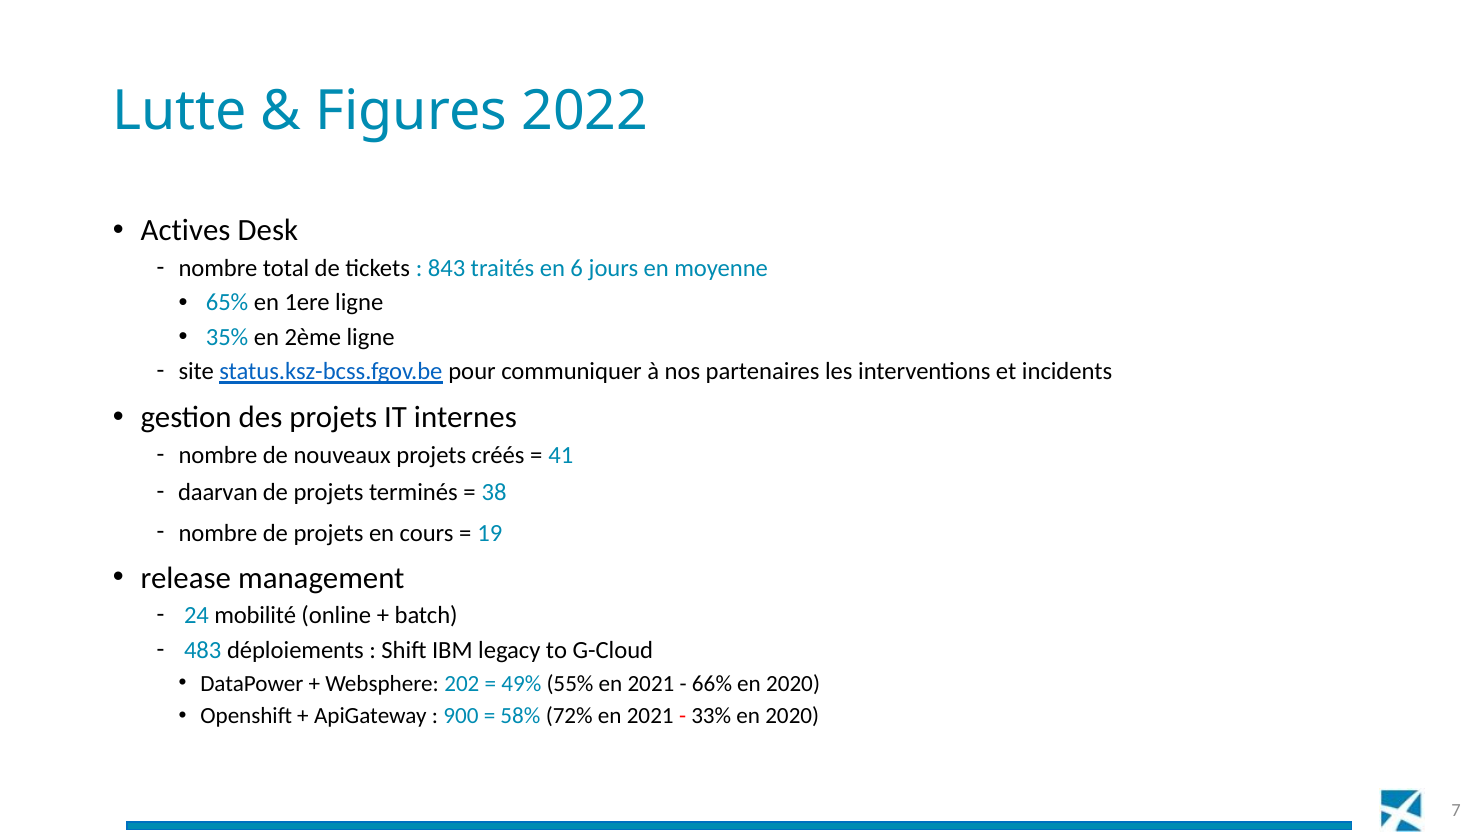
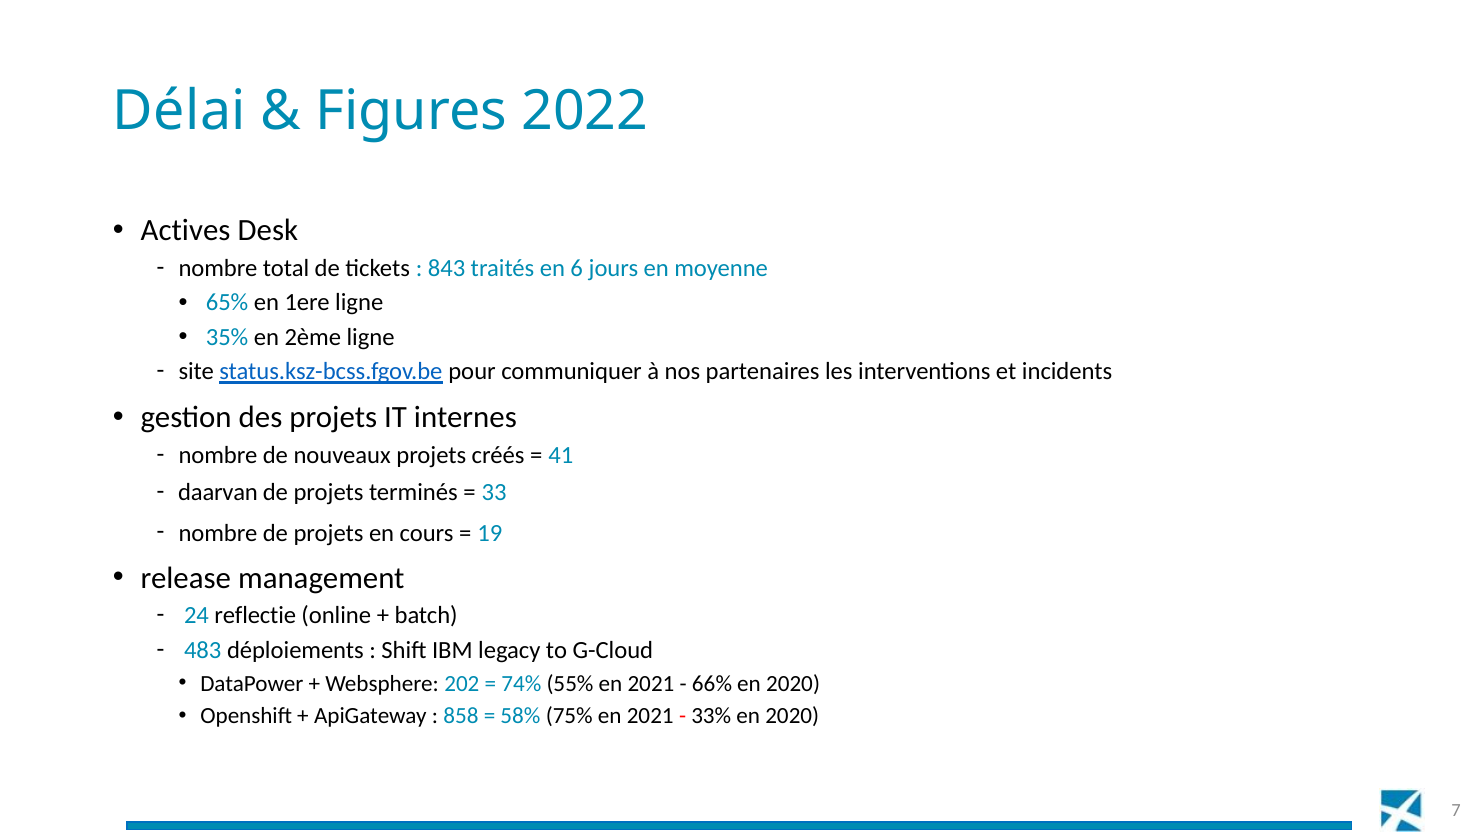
Lutte: Lutte -> Délai
38: 38 -> 33
mobilité: mobilité -> reflectie
49%: 49% -> 74%
900: 900 -> 858
72%: 72% -> 75%
